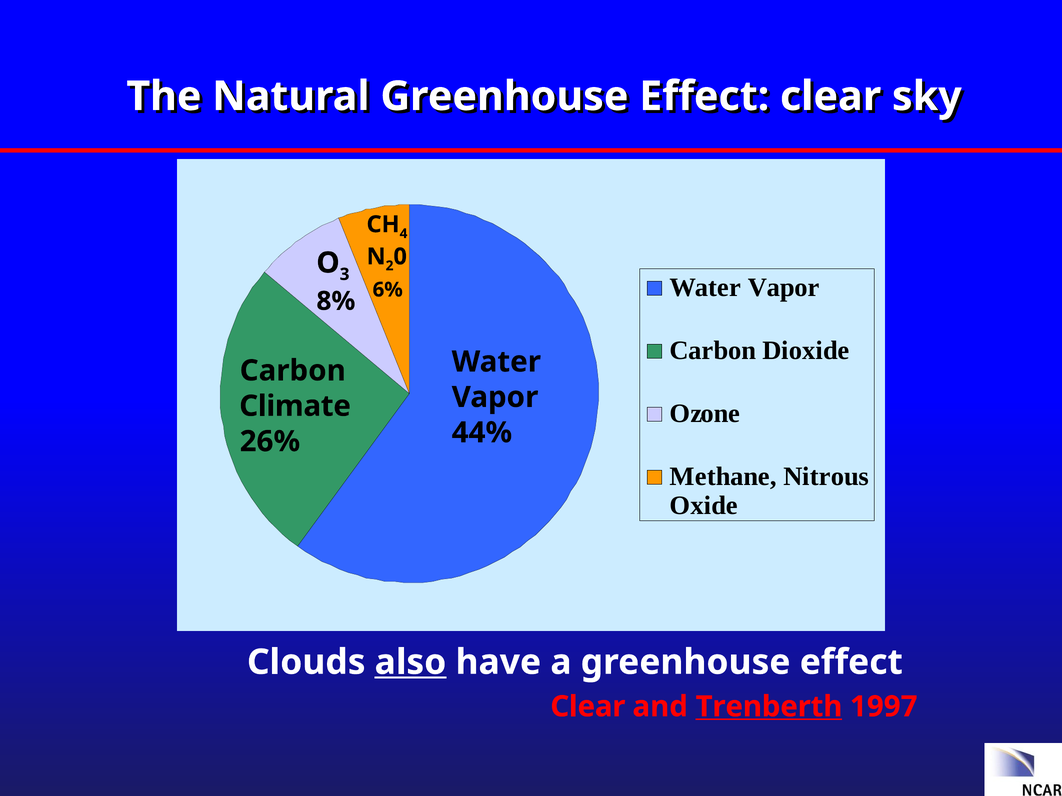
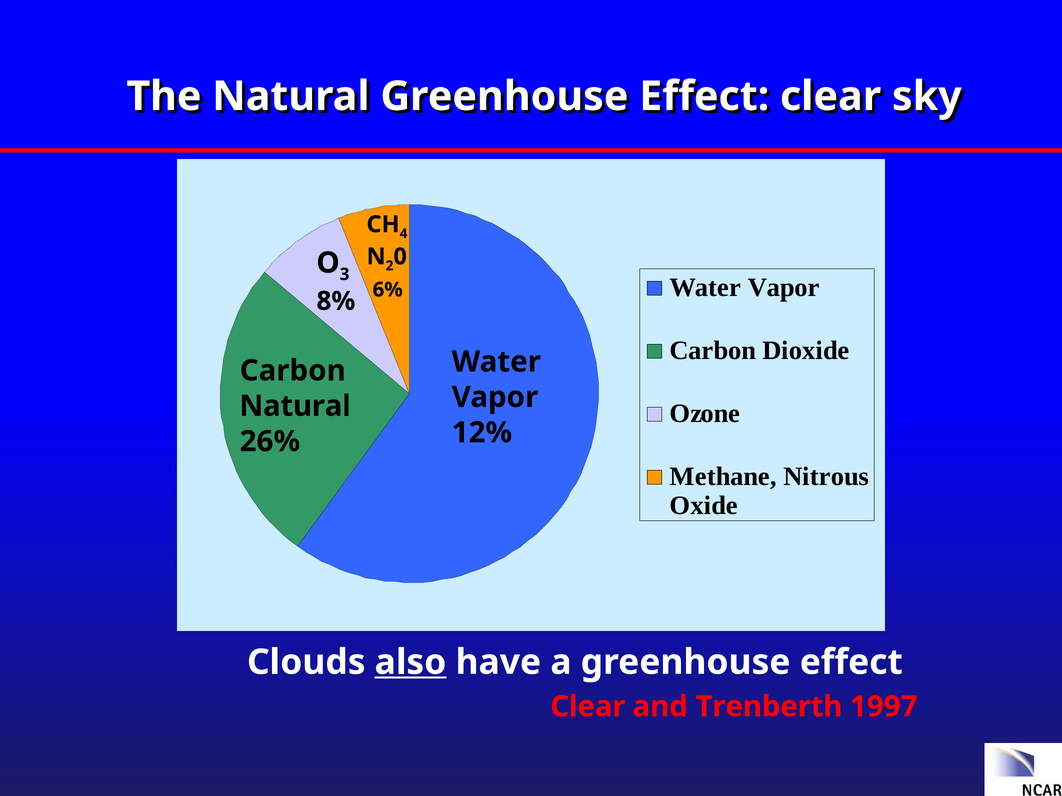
Climate at (295, 406): Climate -> Natural
44%: 44% -> 12%
Trenberth underline: present -> none
